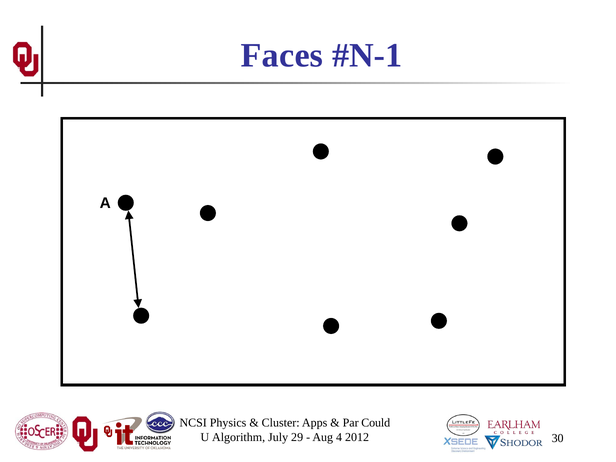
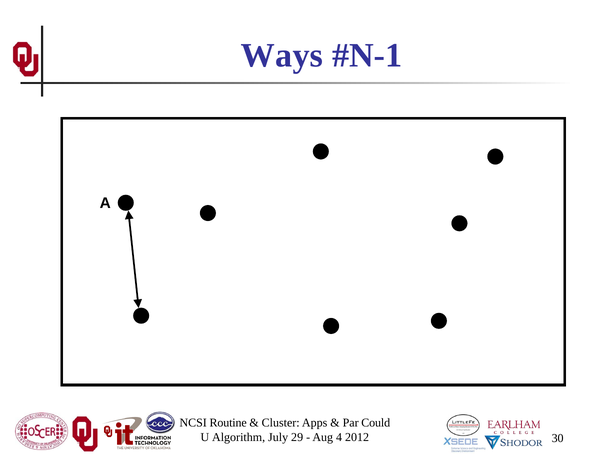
Faces: Faces -> Ways
Physics: Physics -> Routine
